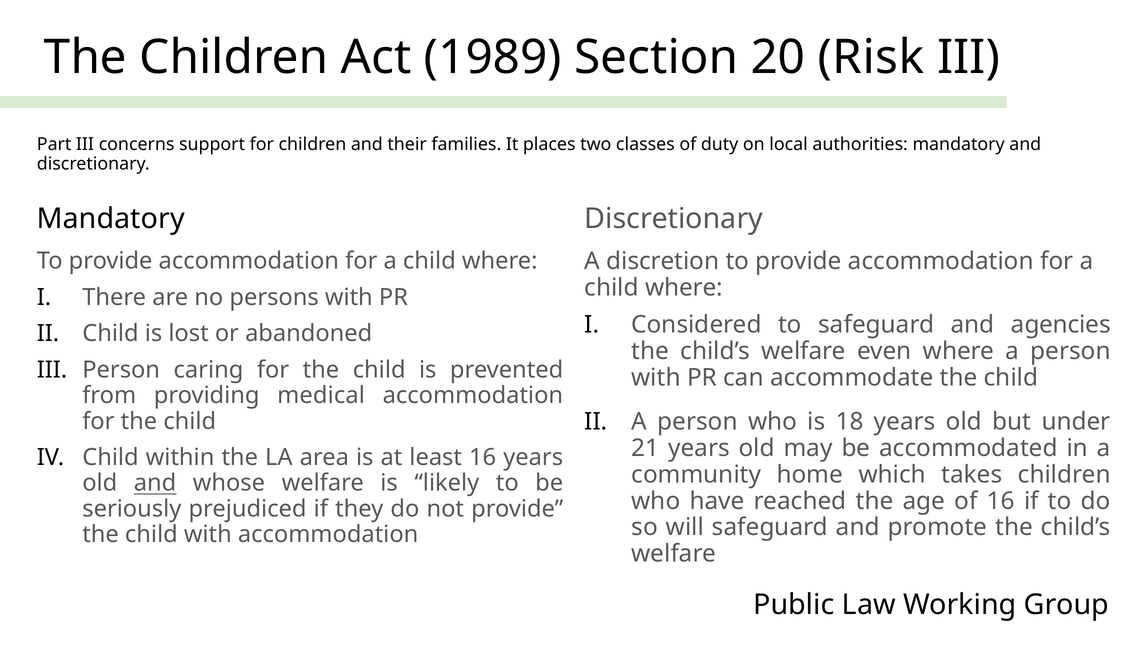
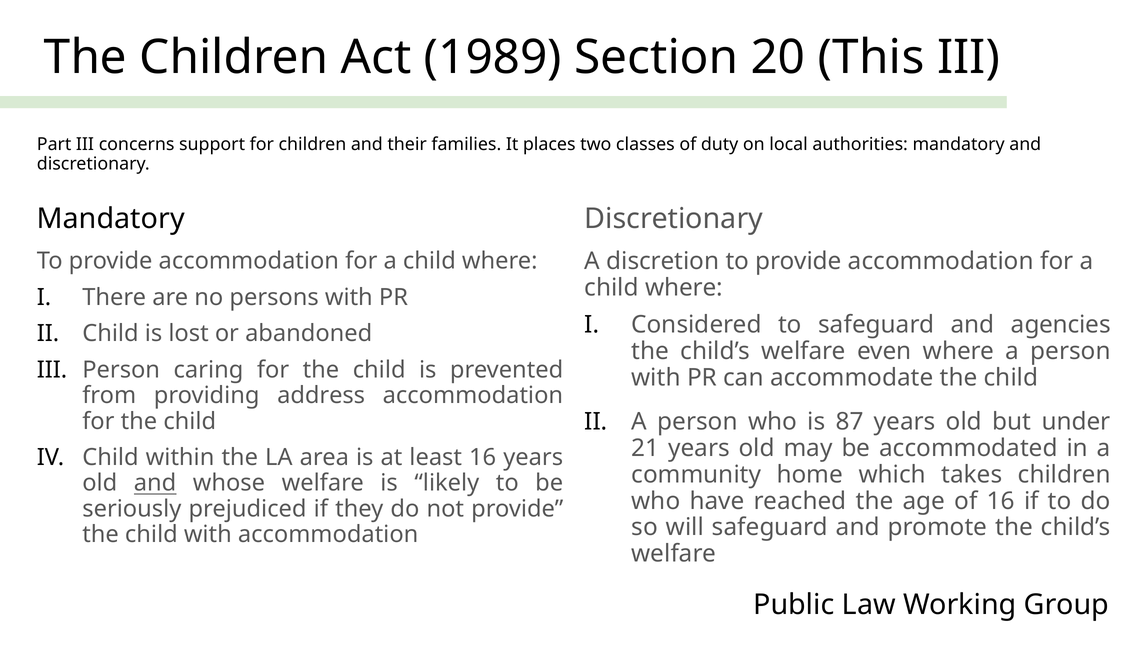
Risk: Risk -> This
medical: medical -> address
18: 18 -> 87
